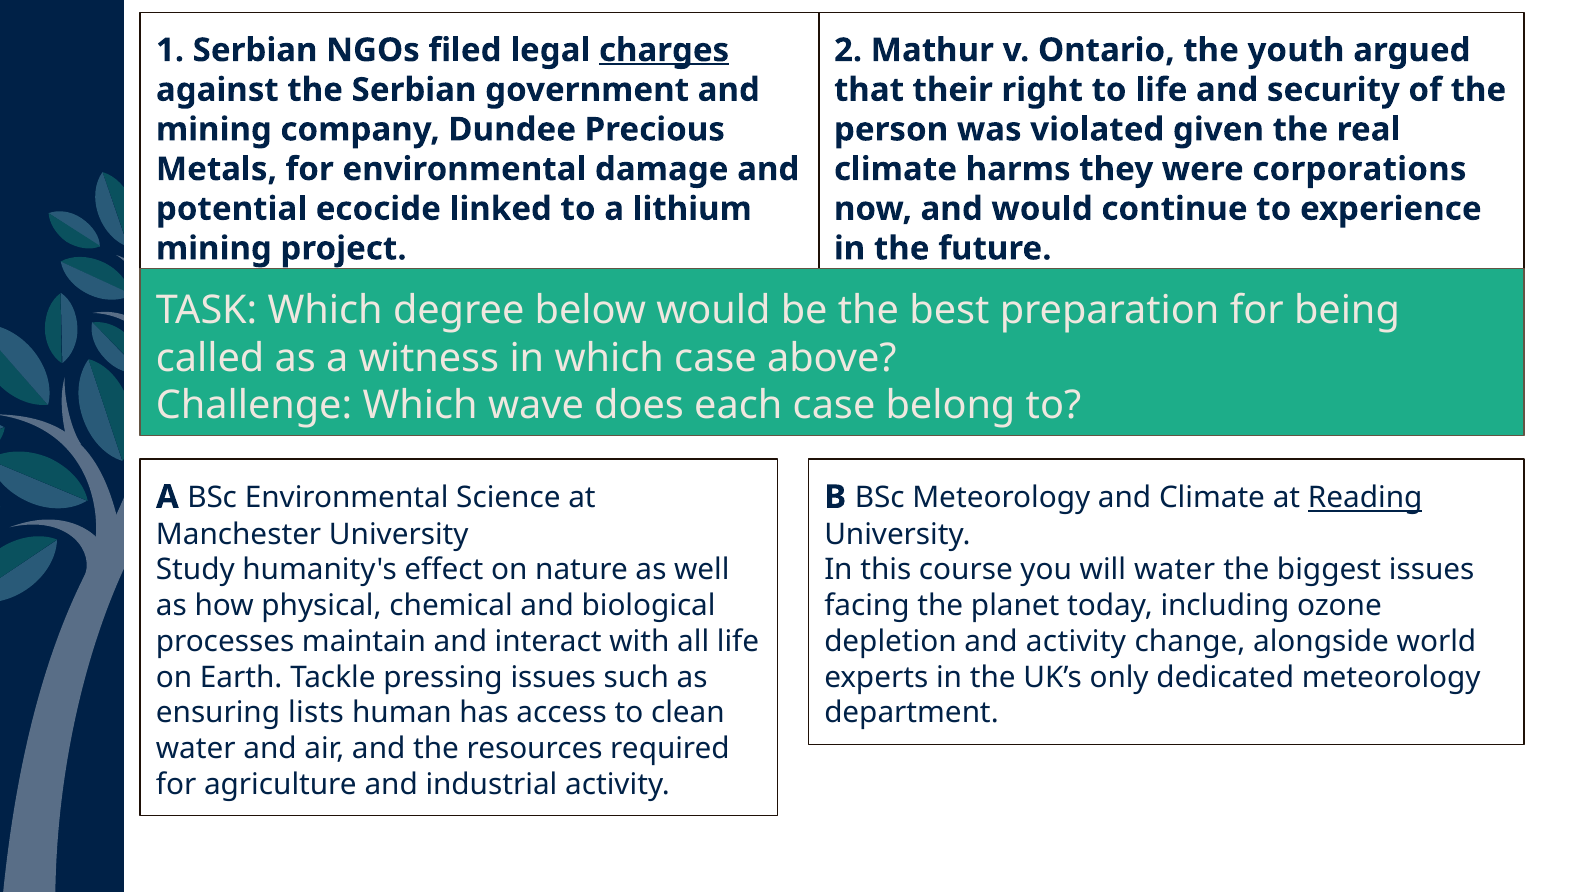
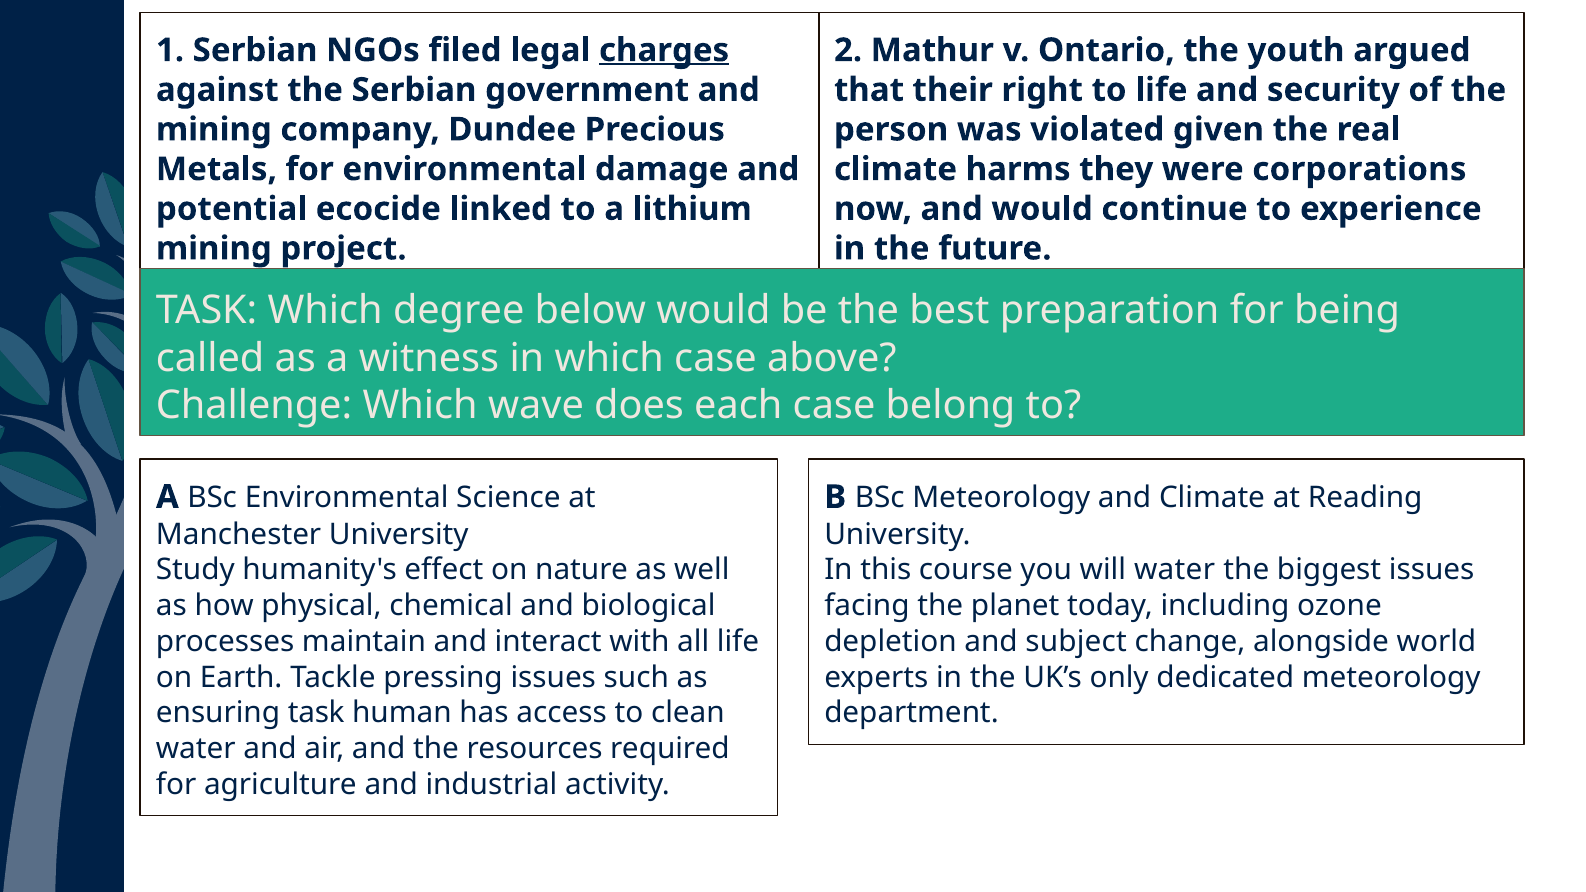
Reading underline: present -> none
and activity: activity -> subject
ensuring lists: lists -> task
